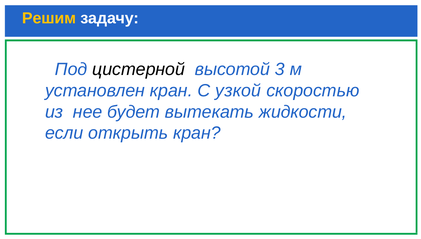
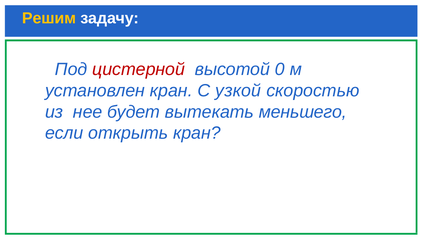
цистерной colour: black -> red
3: 3 -> 0
жидкости: жидкости -> меньшего
